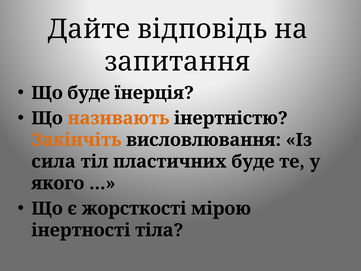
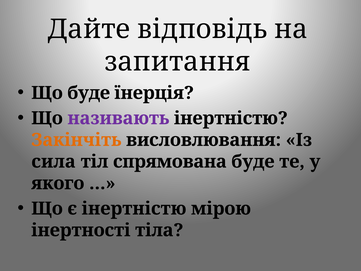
називають colour: orange -> purple
пластичних: пластичних -> спрямована
є жорсткості: жорсткості -> інертністю
